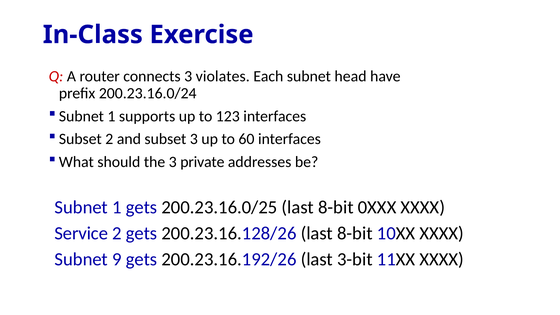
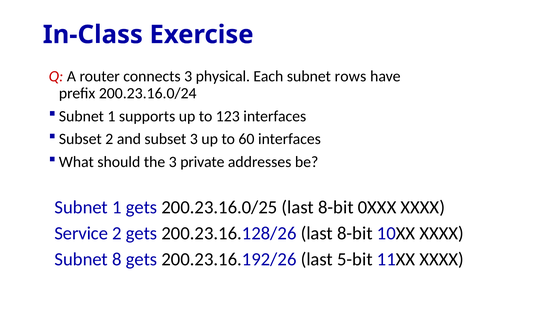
violates: violates -> physical
head: head -> rows
9: 9 -> 8
3-bit: 3-bit -> 5-bit
